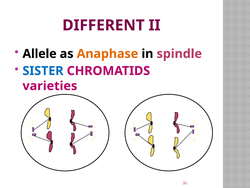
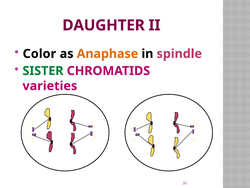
DIFFERENT: DIFFERENT -> DAUGHTER
Allele: Allele -> Color
SISTER colour: blue -> green
